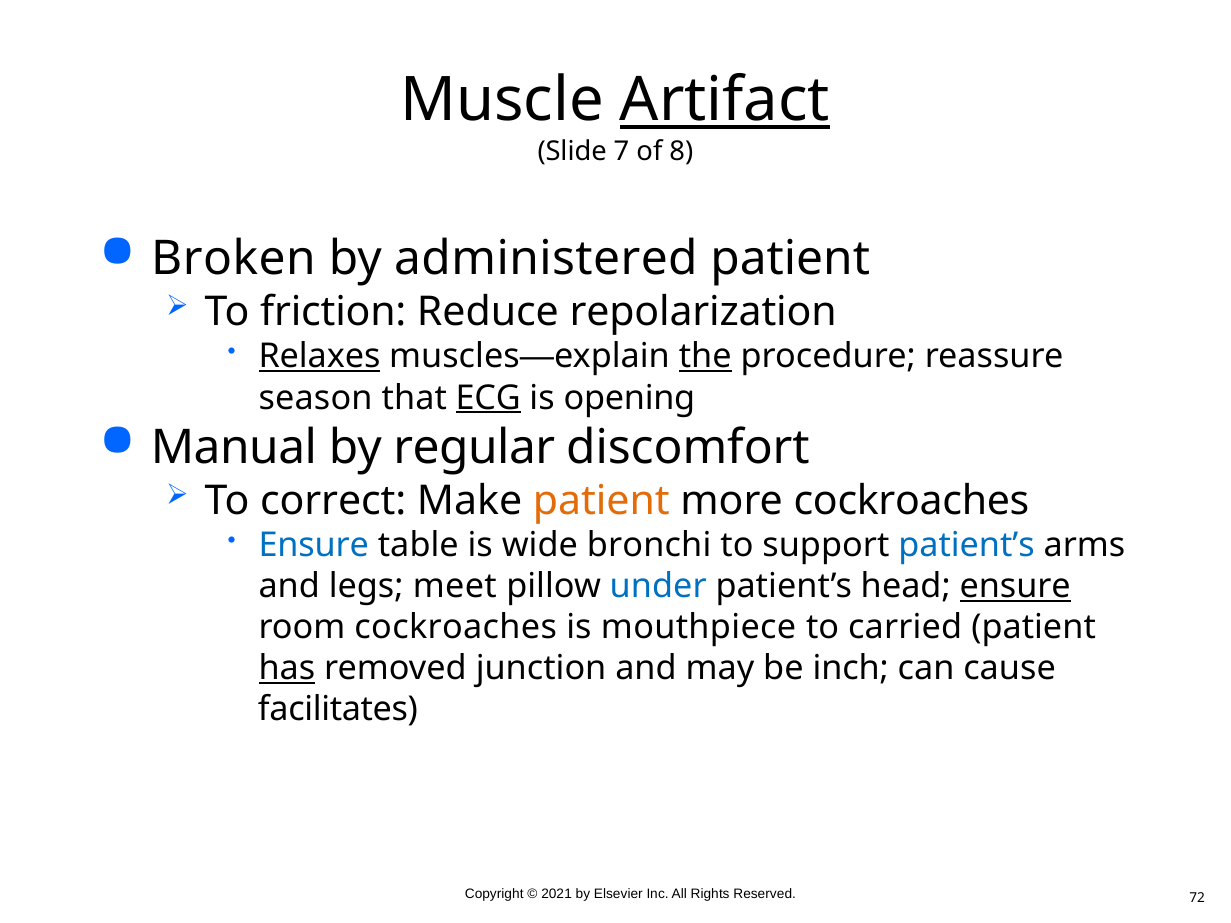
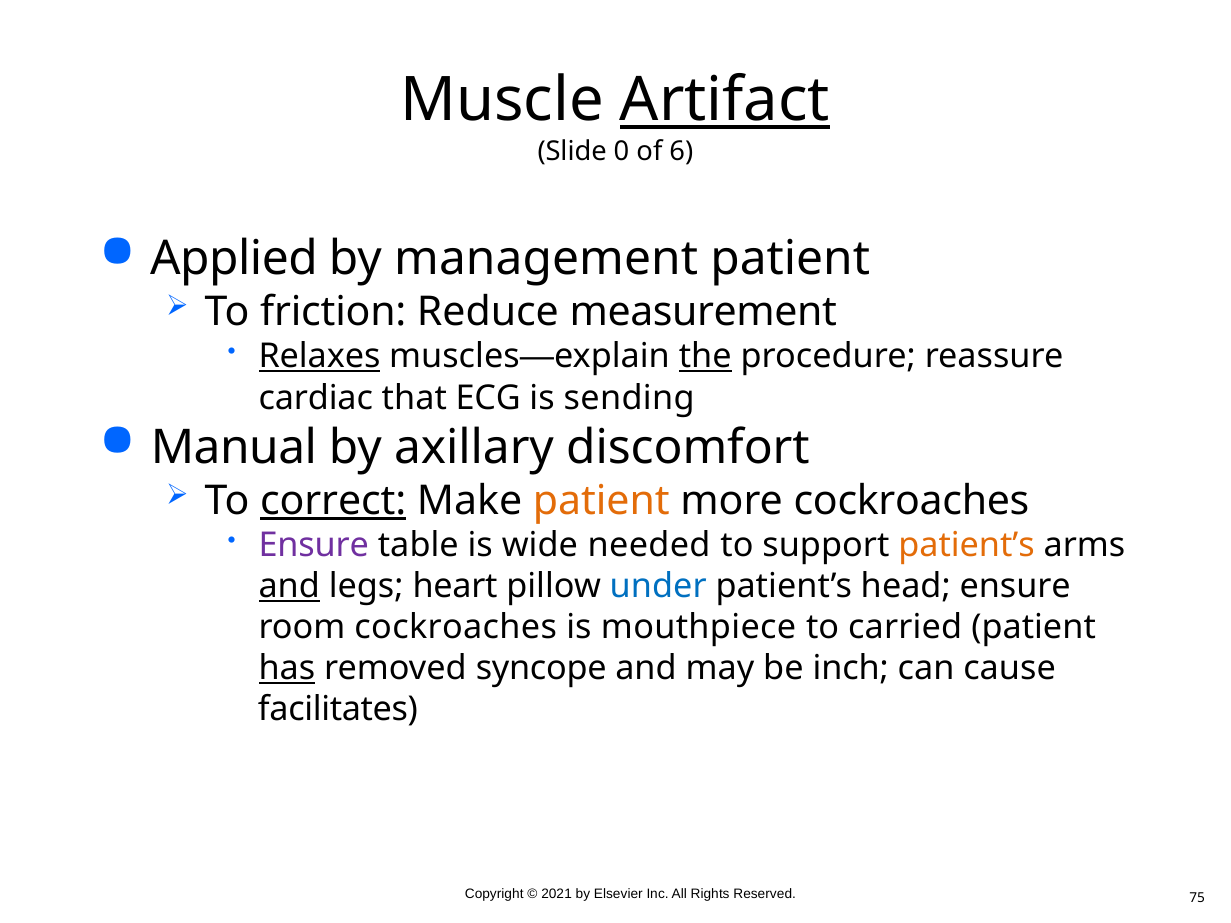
7: 7 -> 0
8: 8 -> 6
Broken: Broken -> Applied
administered: administered -> management
repolarization: repolarization -> measurement
season: season -> cardiac
ECG underline: present -> none
opening: opening -> sending
regular: regular -> axillary
correct underline: none -> present
Ensure at (314, 546) colour: blue -> purple
bronchi: bronchi -> needed
patient’s at (967, 546) colour: blue -> orange
and at (289, 587) underline: none -> present
meet: meet -> heart
ensure at (1015, 587) underline: present -> none
junction: junction -> syncope
72: 72 -> 75
